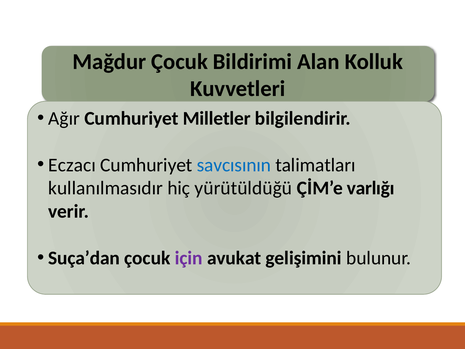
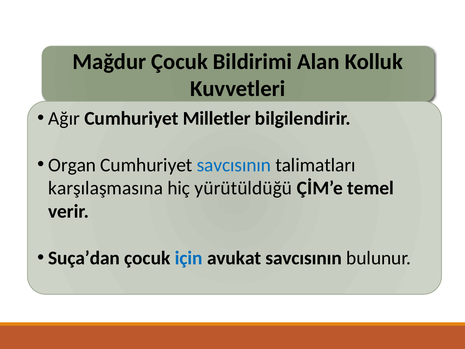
Eczacı: Eczacı -> Organ
kullanılmasıdır: kullanılmasıdır -> karşılaşmasına
varlığı: varlığı -> temel
için colour: purple -> blue
avukat gelişimini: gelişimini -> savcısının
